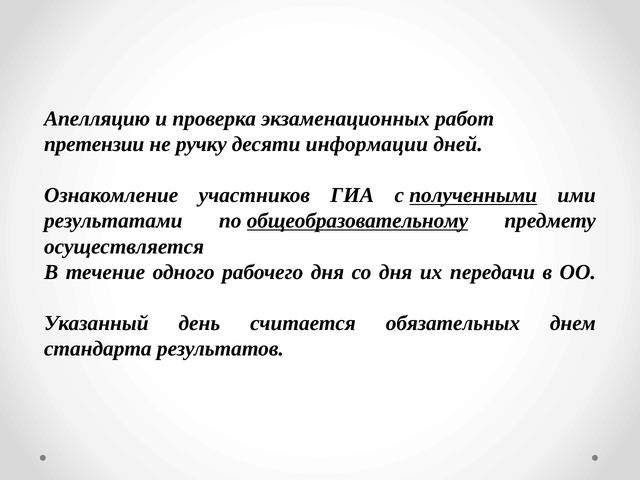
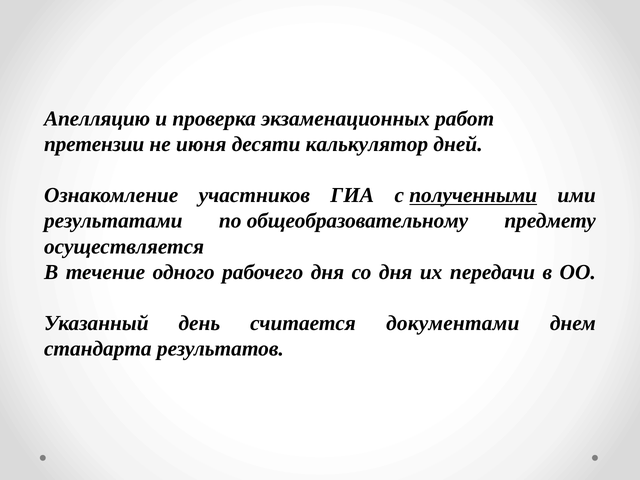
ручку: ручку -> июня
информации: информации -> калькулятор
общеобразовательному underline: present -> none
обязательных: обязательных -> документами
